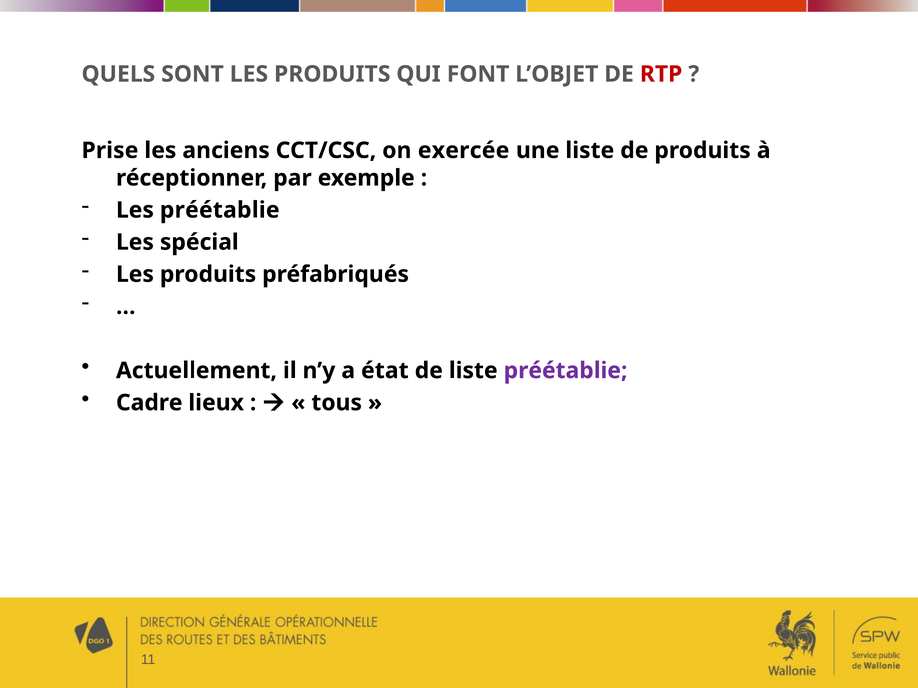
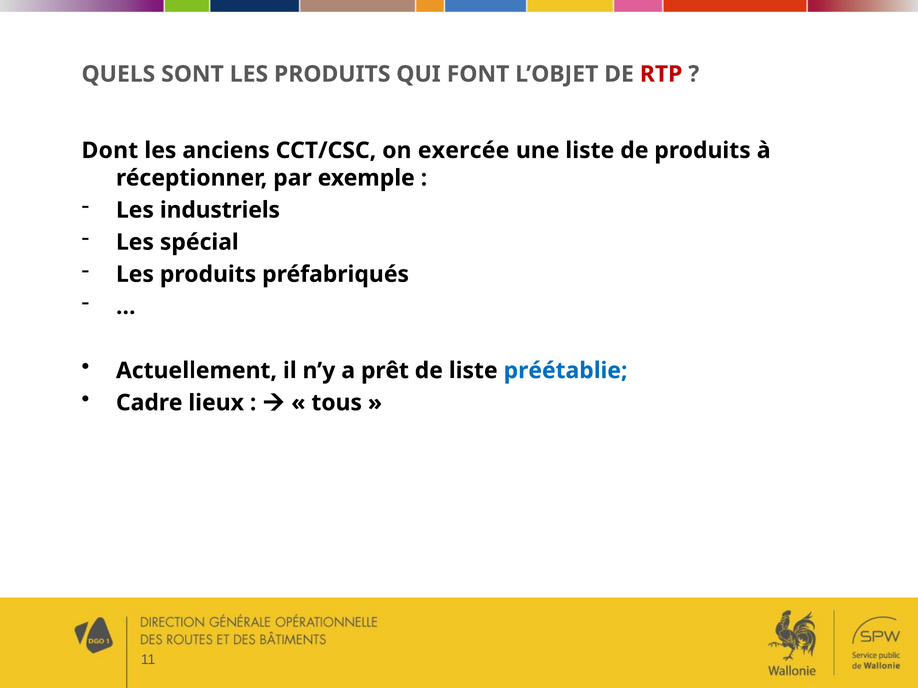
Prise: Prise -> Dont
Les préétablie: préétablie -> industriels
état: état -> prêt
préétablie at (566, 371) colour: purple -> blue
